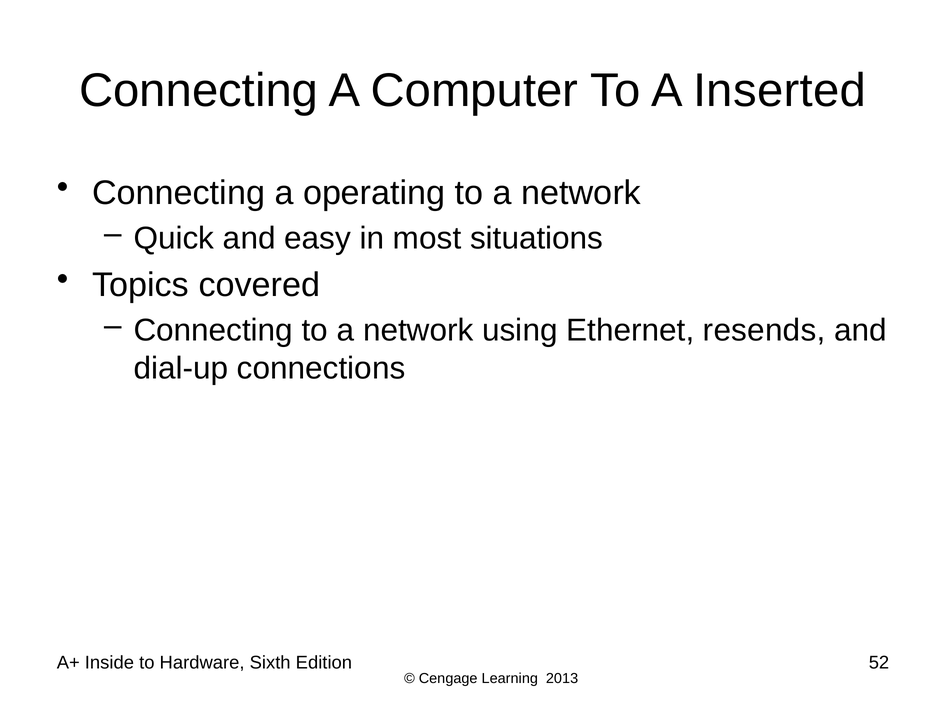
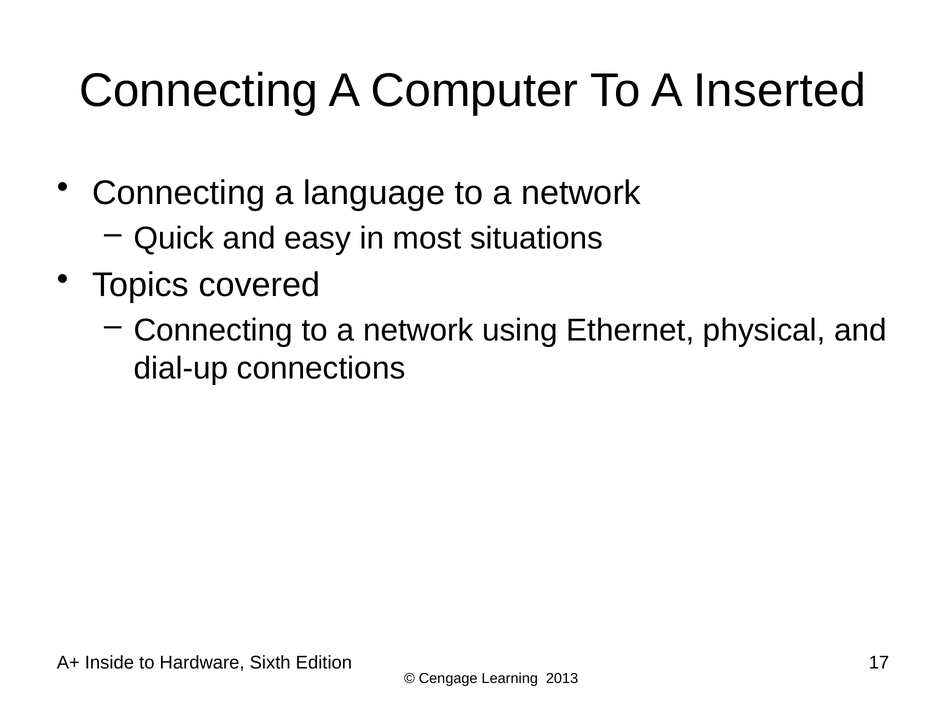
operating: operating -> language
resends: resends -> physical
52: 52 -> 17
